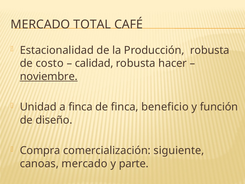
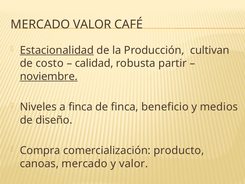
MERCADO TOTAL: TOTAL -> VALOR
Estacionalidad underline: none -> present
Producción robusta: robusta -> cultivan
hacer: hacer -> partir
Unidad: Unidad -> Niveles
función: función -> medios
siguiente: siguiente -> producto
y parte: parte -> valor
